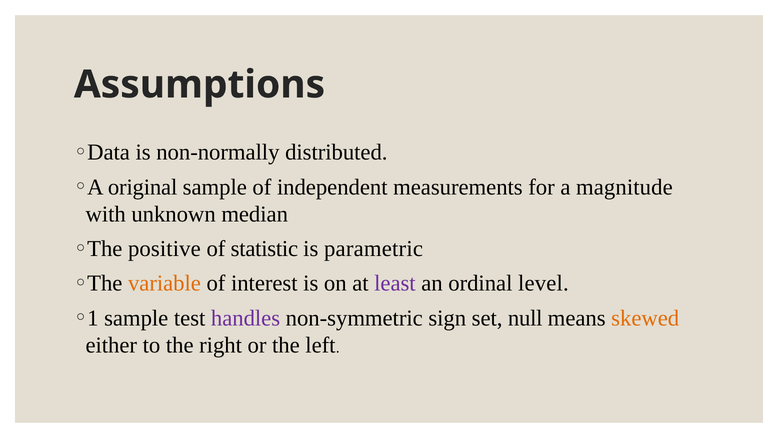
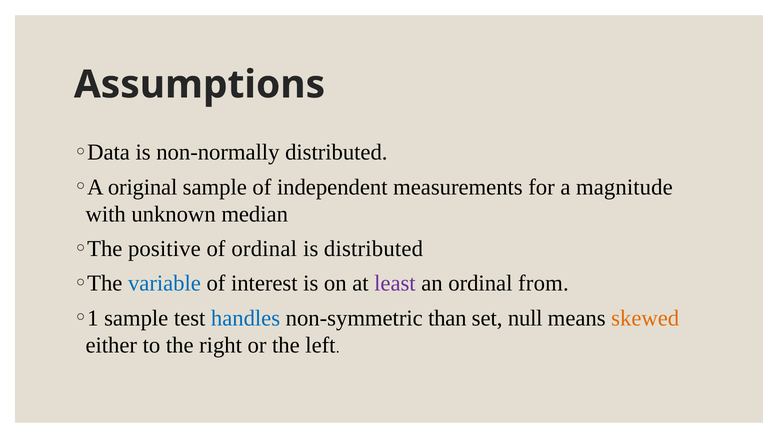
of statistic: statistic -> ordinal
is parametric: parametric -> distributed
variable colour: orange -> blue
level: level -> from
handles colour: purple -> blue
sign: sign -> than
